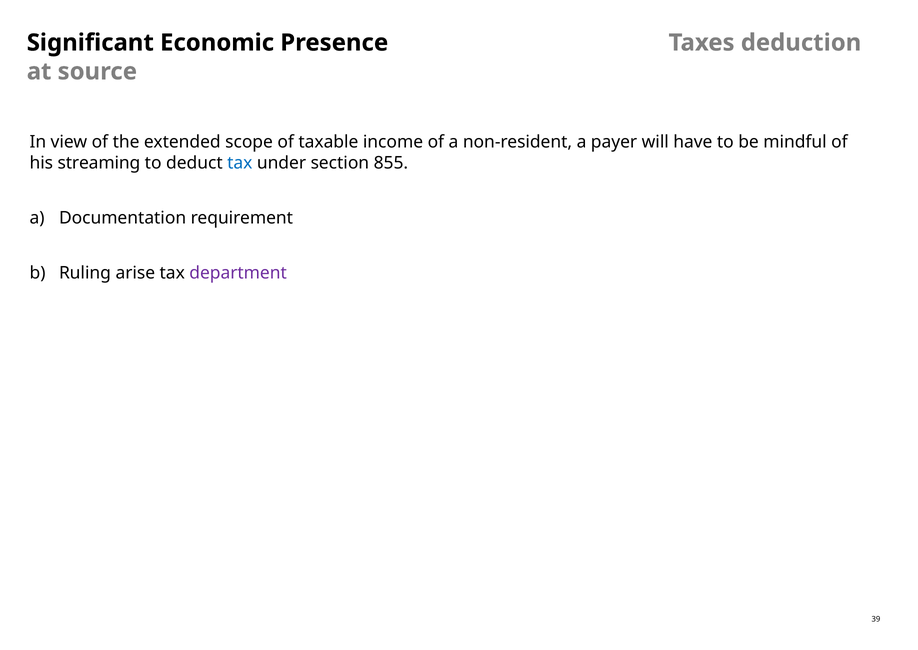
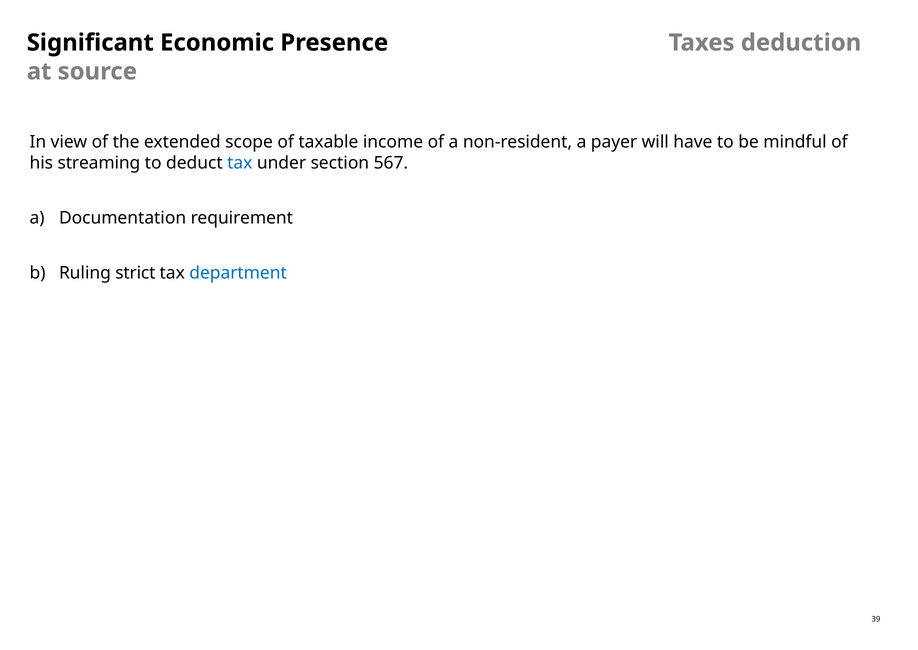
855: 855 -> 567
arise: arise -> strict
department colour: purple -> blue
